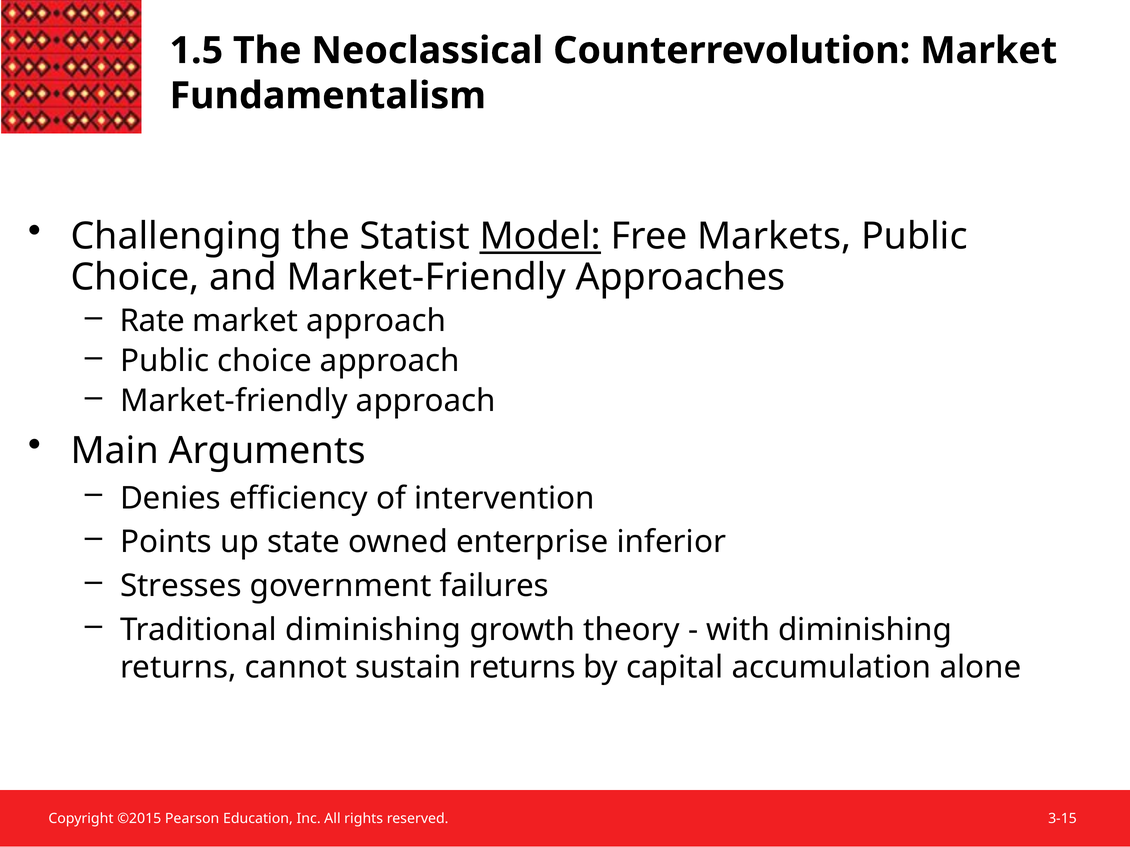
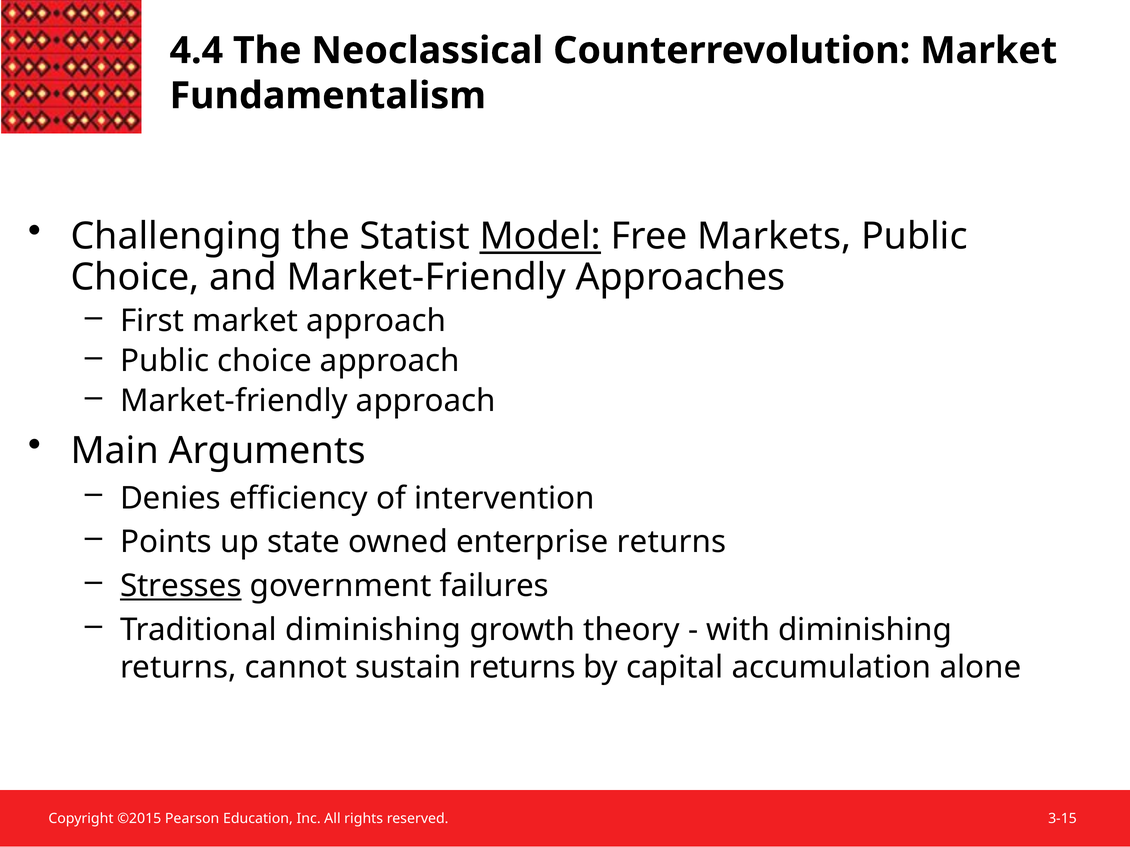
1.5: 1.5 -> 4.4
Rate: Rate -> First
enterprise inferior: inferior -> returns
Stresses underline: none -> present
